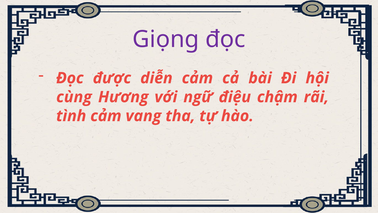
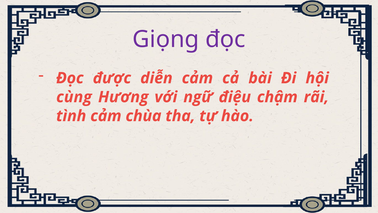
vang: vang -> chùa
